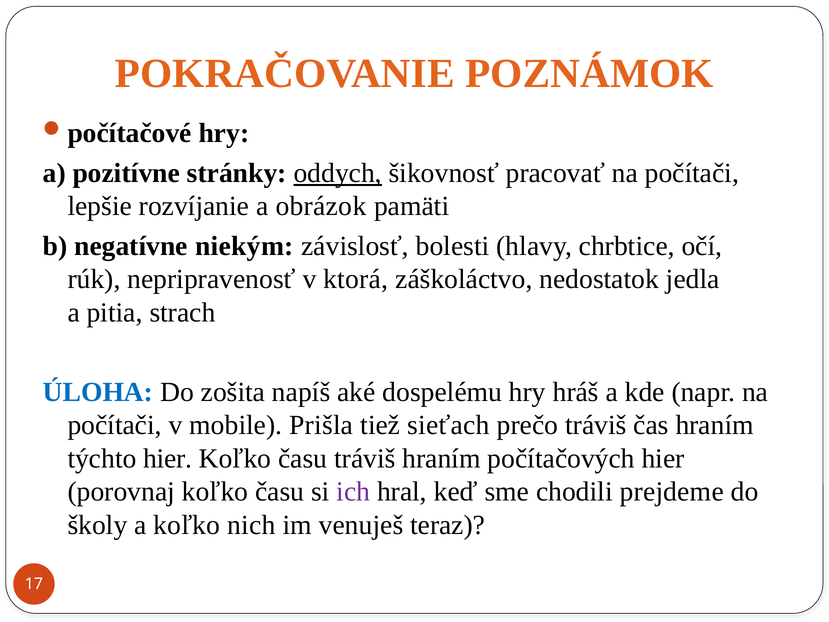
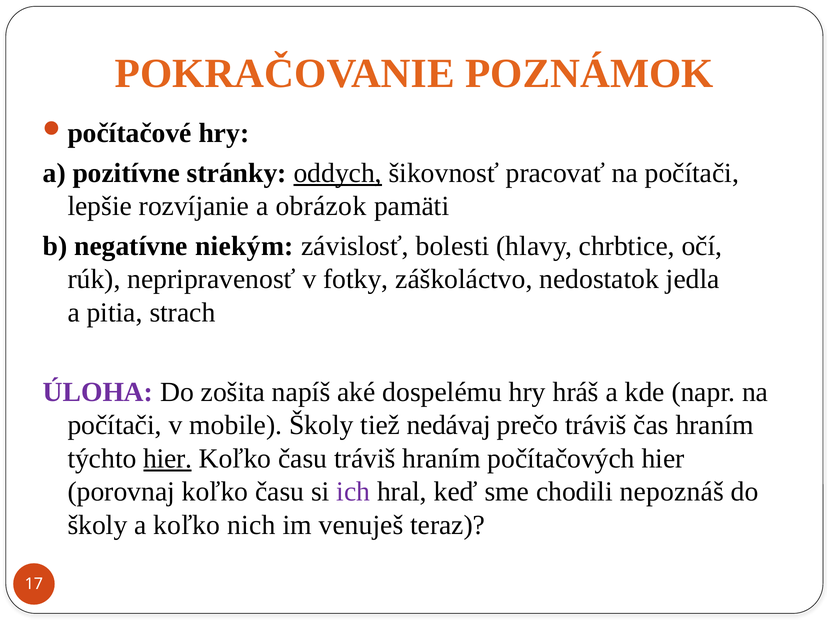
ktorá: ktorá -> fotky
ÚLOHA colour: blue -> purple
mobile Prišla: Prišla -> Školy
sieťach: sieťach -> nedávaj
hier at (168, 458) underline: none -> present
prejdeme: prejdeme -> nepoznáš
